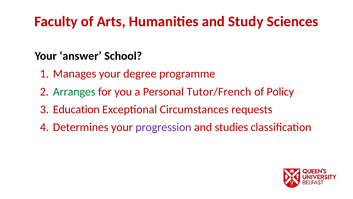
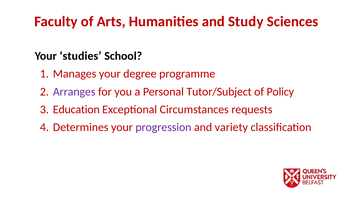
answer: answer -> studies
Arranges colour: green -> purple
Tutor/French: Tutor/French -> Tutor/Subject
studies: studies -> variety
